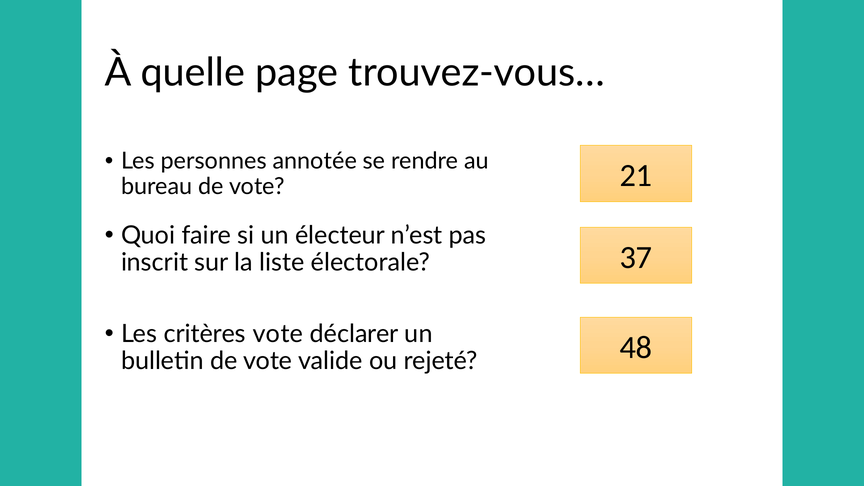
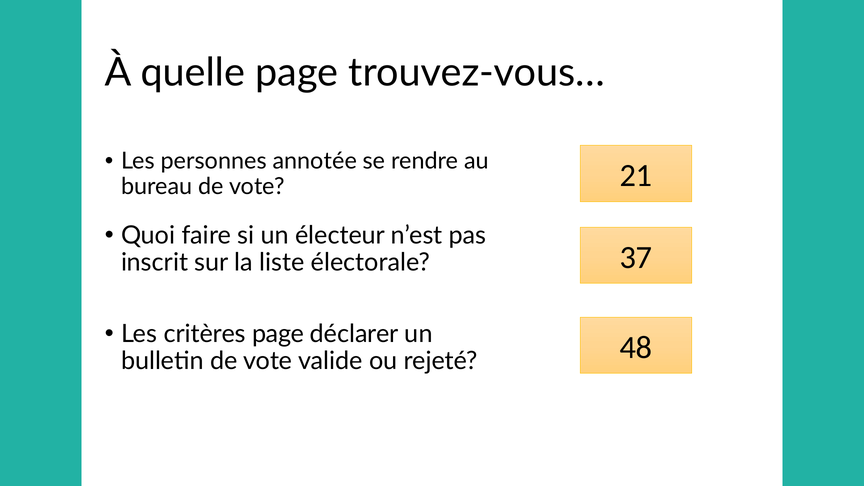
critères vote: vote -> page
